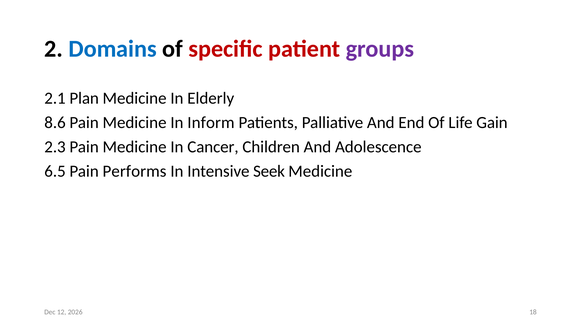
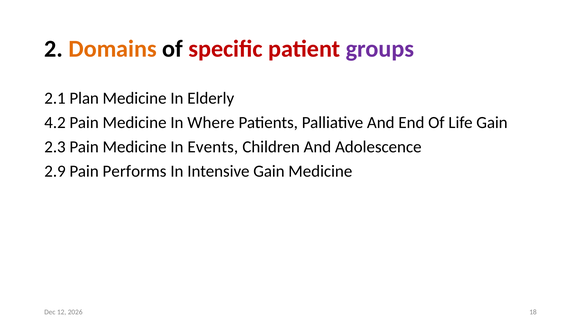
Domains colour: blue -> orange
8.6: 8.6 -> 4.2
Inform: Inform -> Where
Cancer: Cancer -> Events
6.5: 6.5 -> 2.9
Intensive Seek: Seek -> Gain
